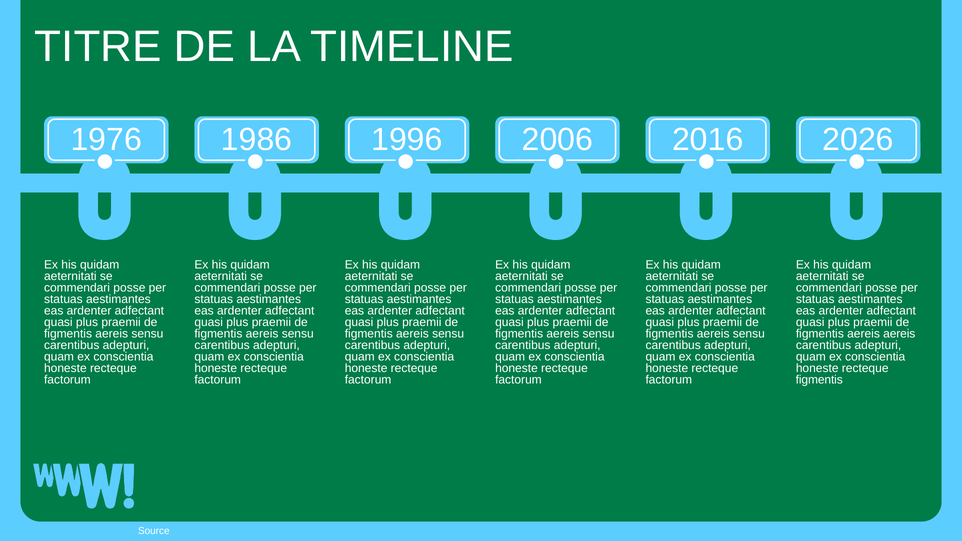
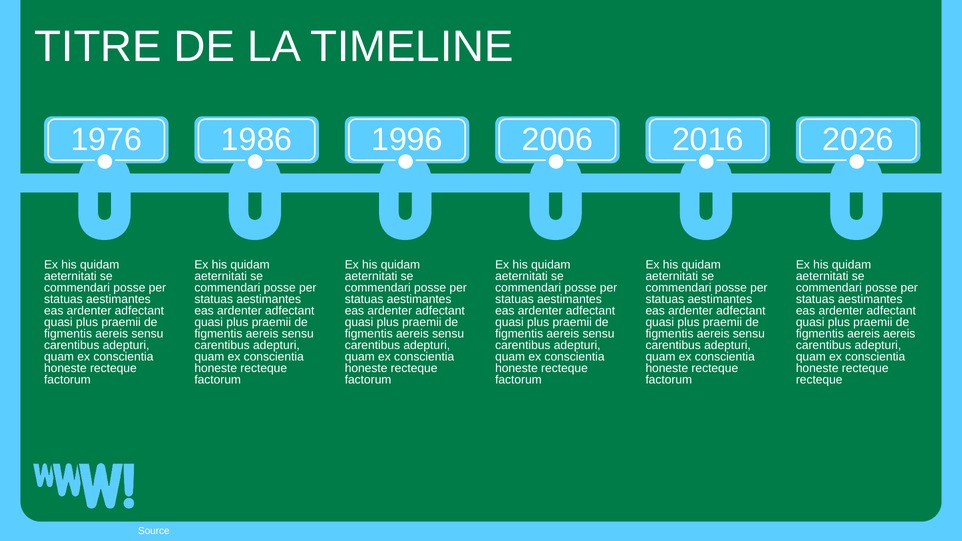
figmentis at (819, 380): figmentis -> recteque
